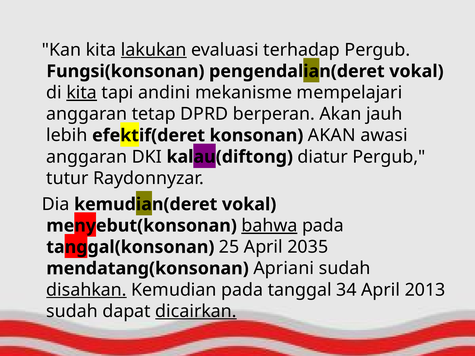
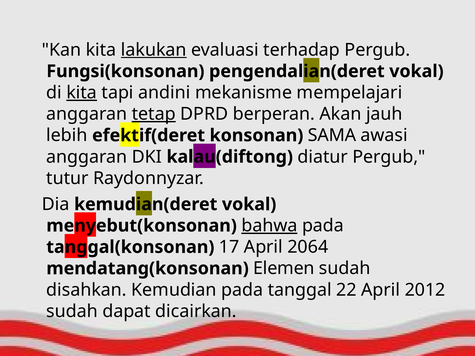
tetap underline: none -> present
konsonan AKAN: AKAN -> SAMA
25: 25 -> 17
2035: 2035 -> 2064
Apriani: Apriani -> Elemen
disahkan underline: present -> none
34: 34 -> 22
2013: 2013 -> 2012
dicairkan underline: present -> none
